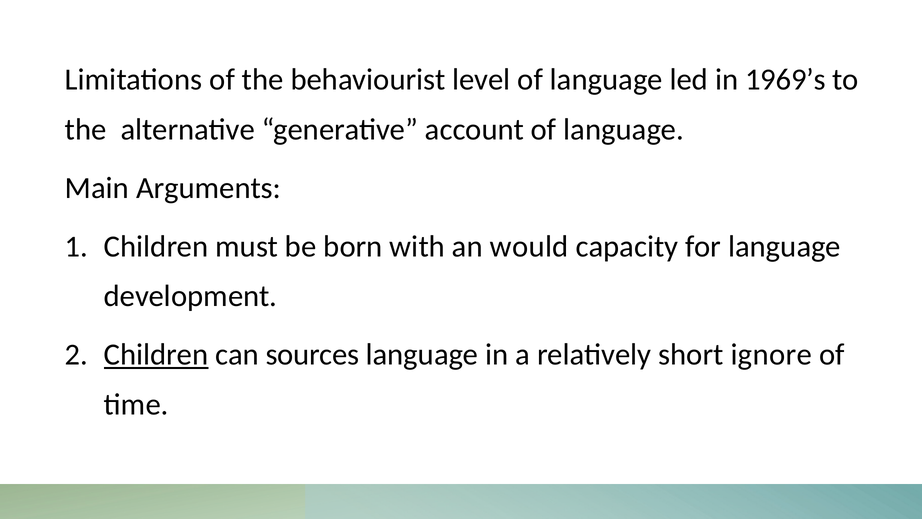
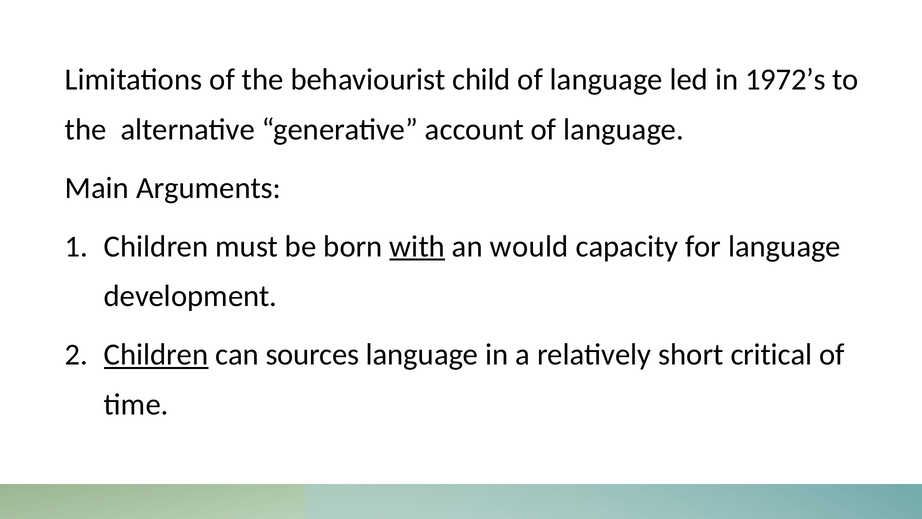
level: level -> child
1969’s: 1969’s -> 1972’s
with underline: none -> present
ignore: ignore -> critical
